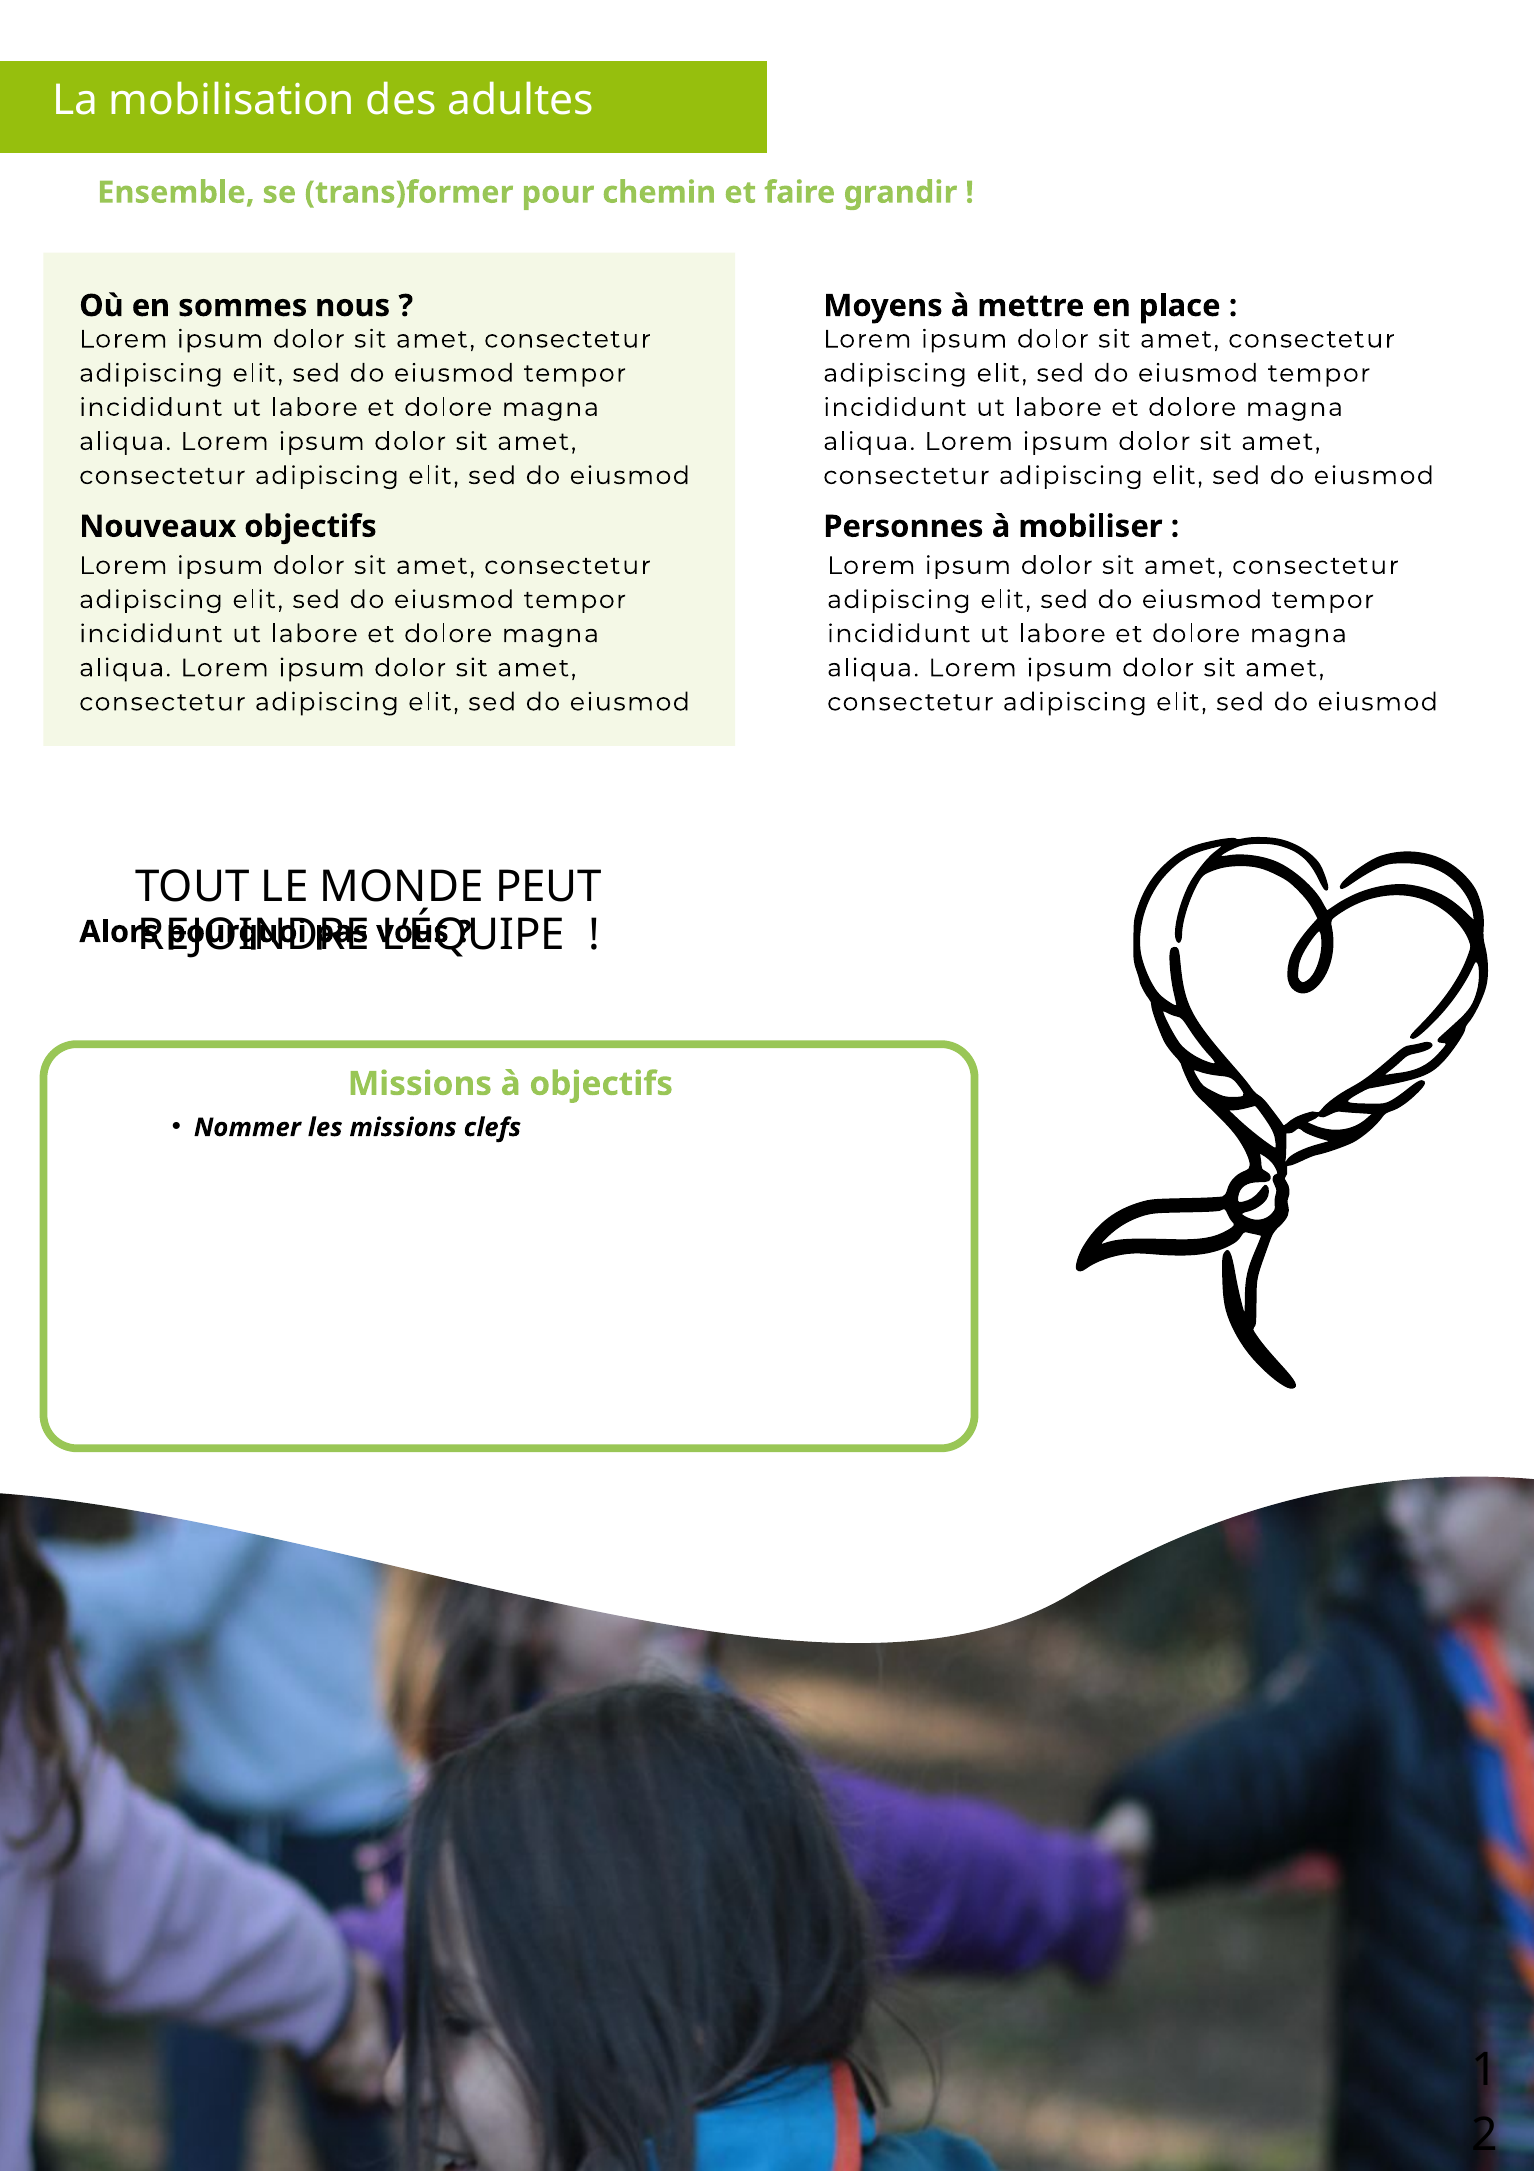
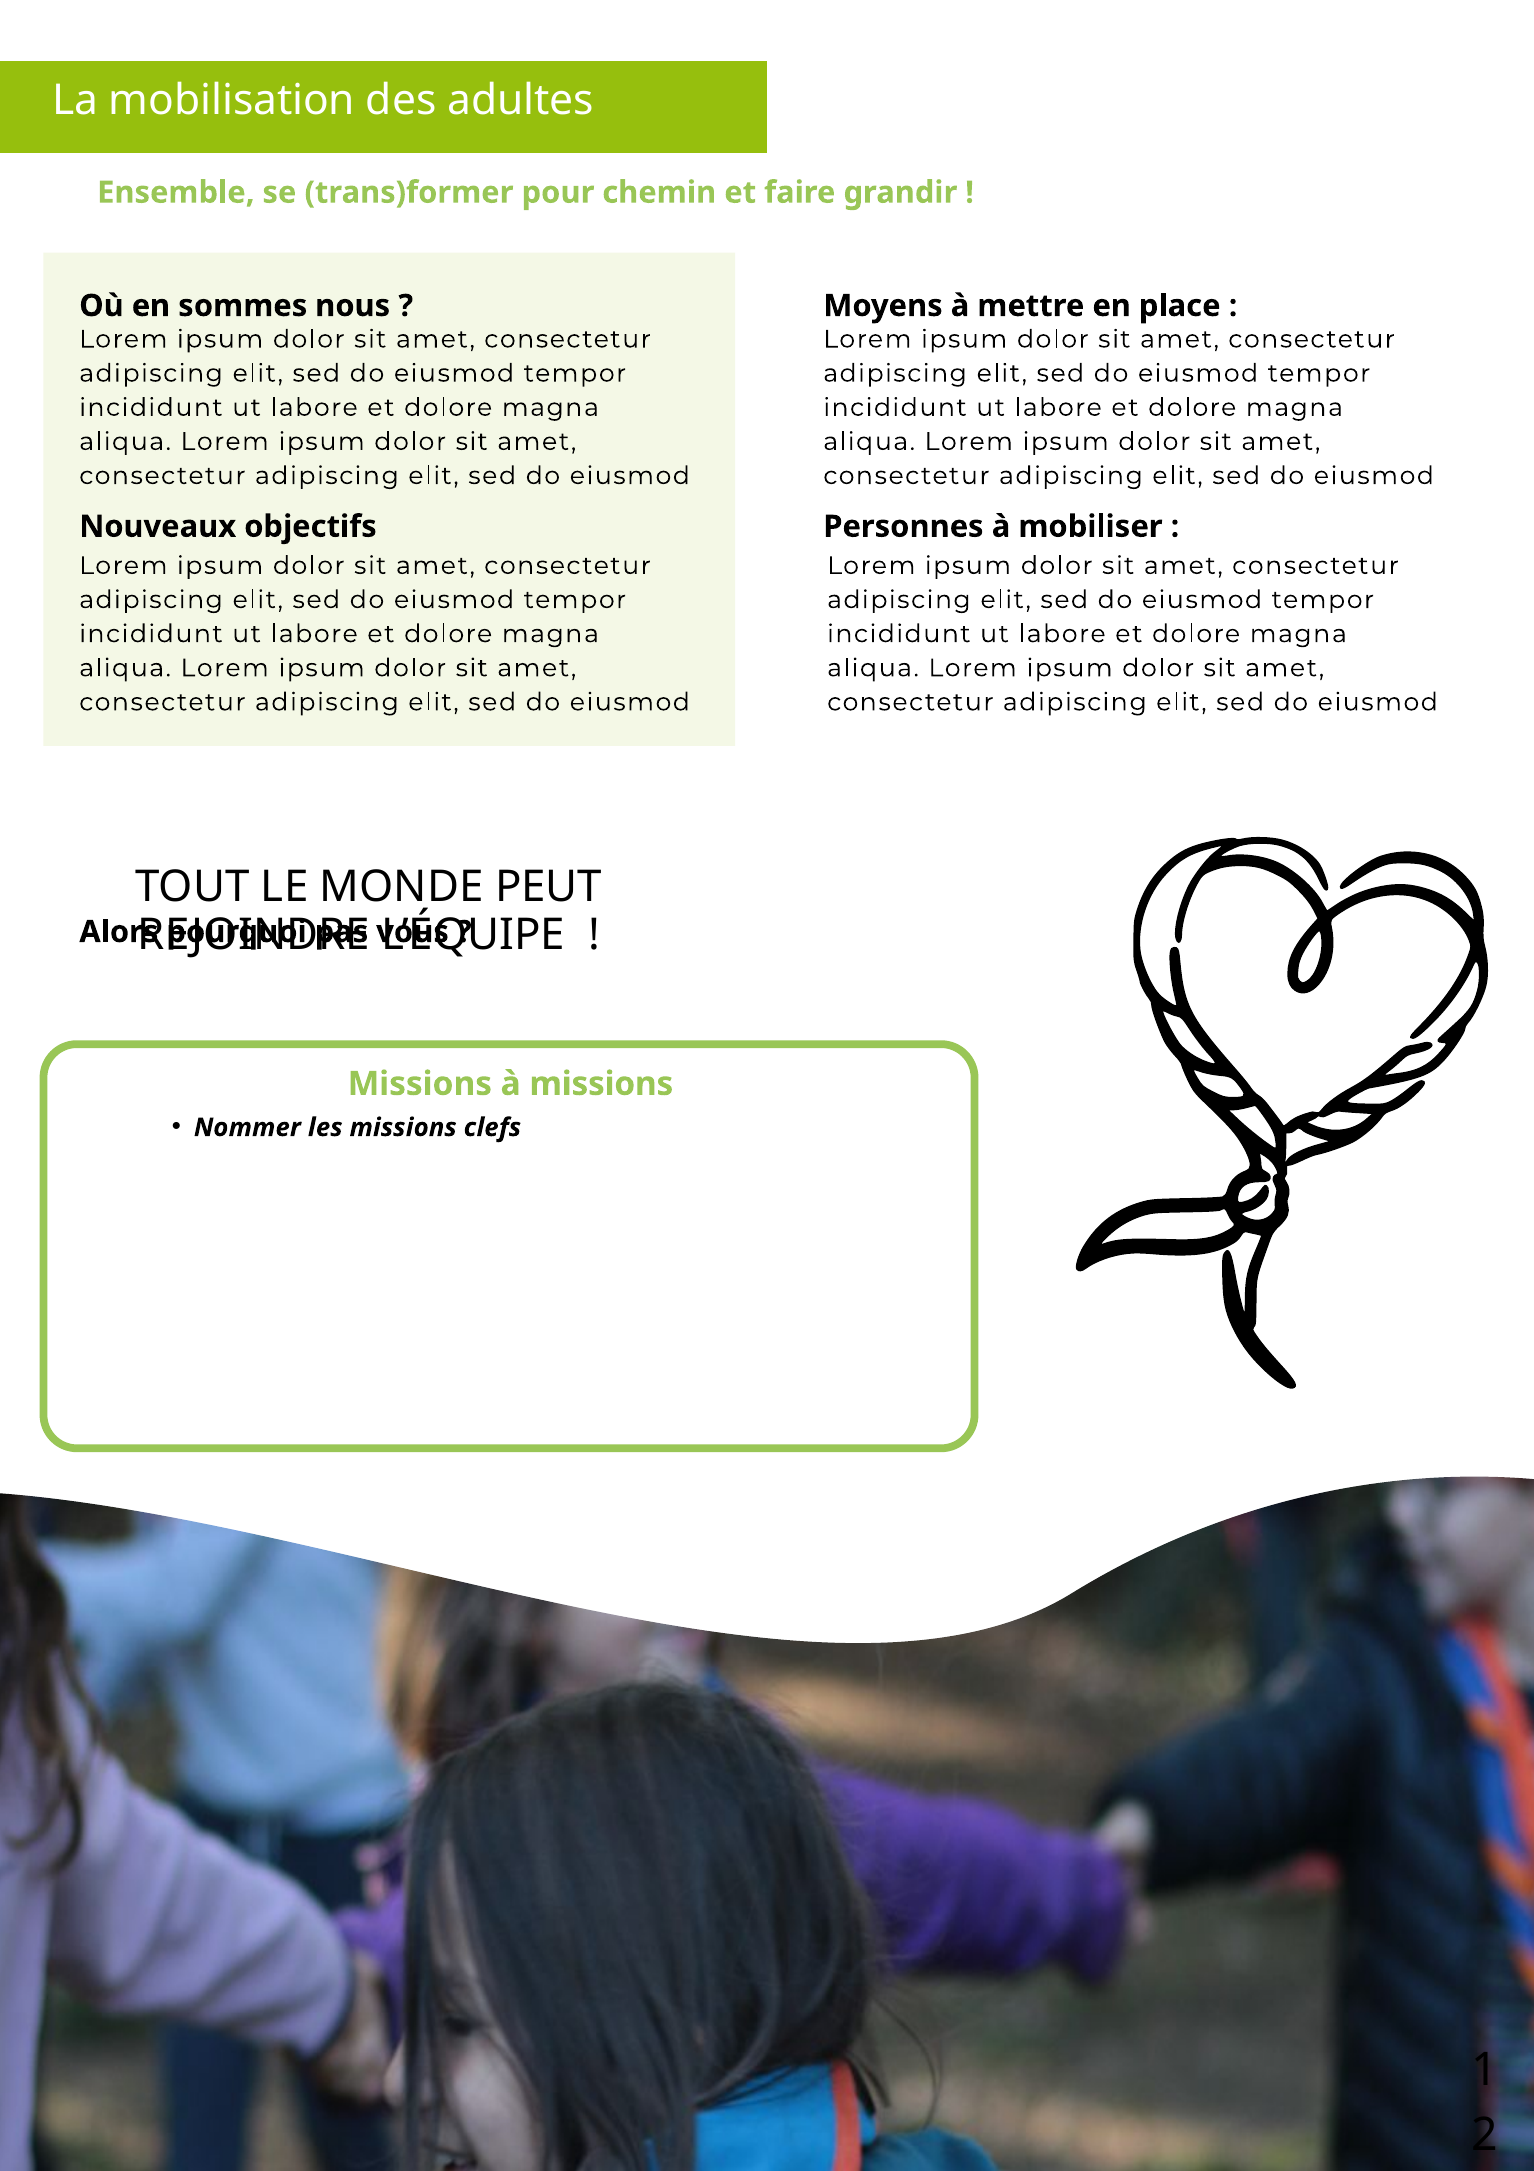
à objectifs: objectifs -> missions
